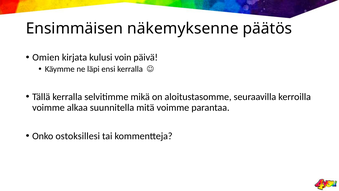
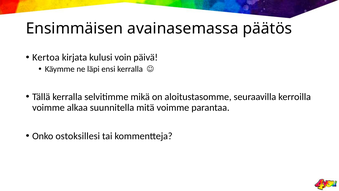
näkemyksenne: näkemyksenne -> avainasemassa
Omien: Omien -> Kertoa
